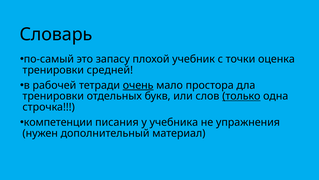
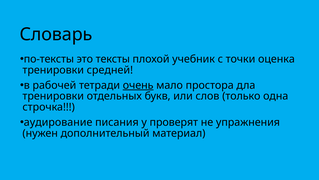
по-самый: по-самый -> по-тексты
запасу: запасу -> тексты
только underline: present -> none
компетенции: компетенции -> аудирование
учебника: учебника -> проверят
